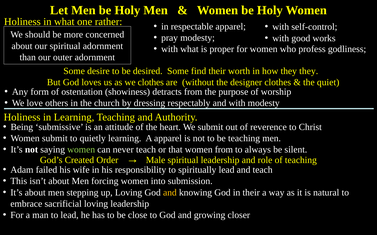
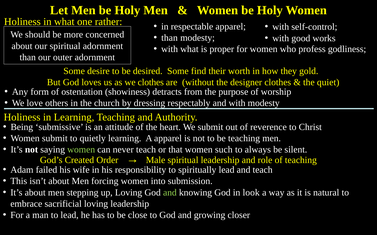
pray at (170, 38): pray -> than
they they: they -> gold
women from: from -> such
and at (170, 193) colour: yellow -> light green
in their: their -> look
